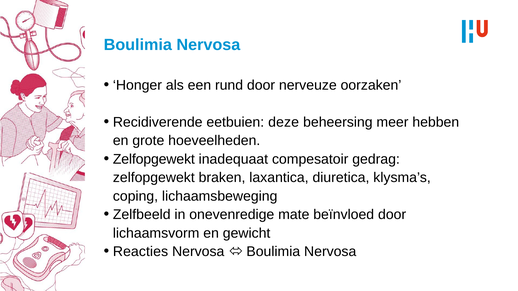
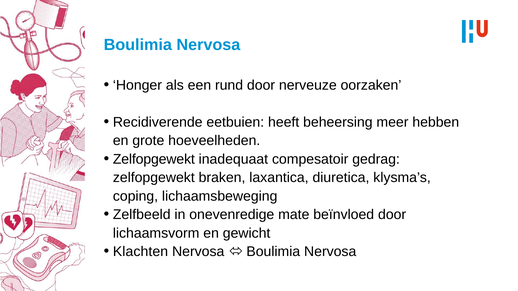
deze: deze -> heeft
Reacties: Reacties -> Klachten
